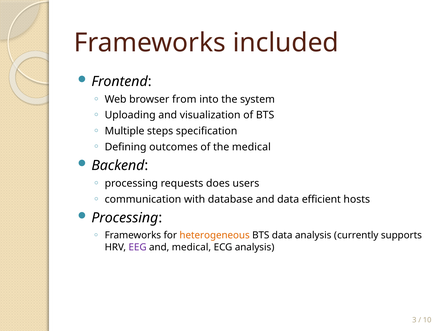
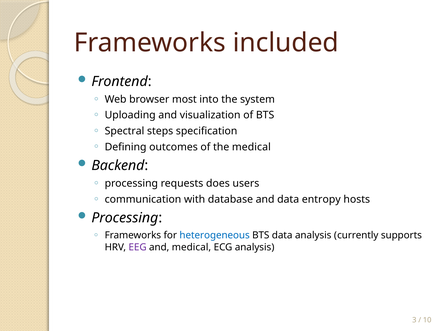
from: from -> most
Multiple: Multiple -> Spectral
efficient: efficient -> entropy
heterogeneous colour: orange -> blue
